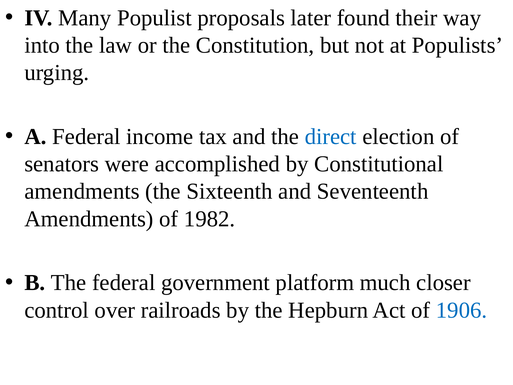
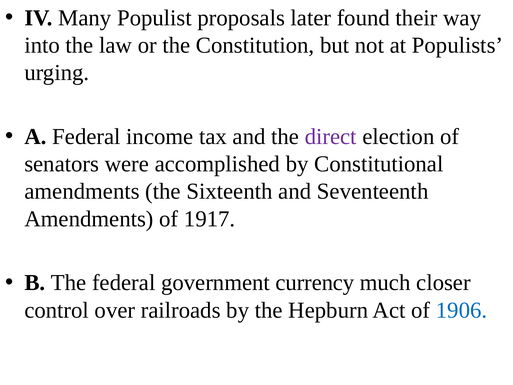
direct colour: blue -> purple
1982: 1982 -> 1917
platform: platform -> currency
